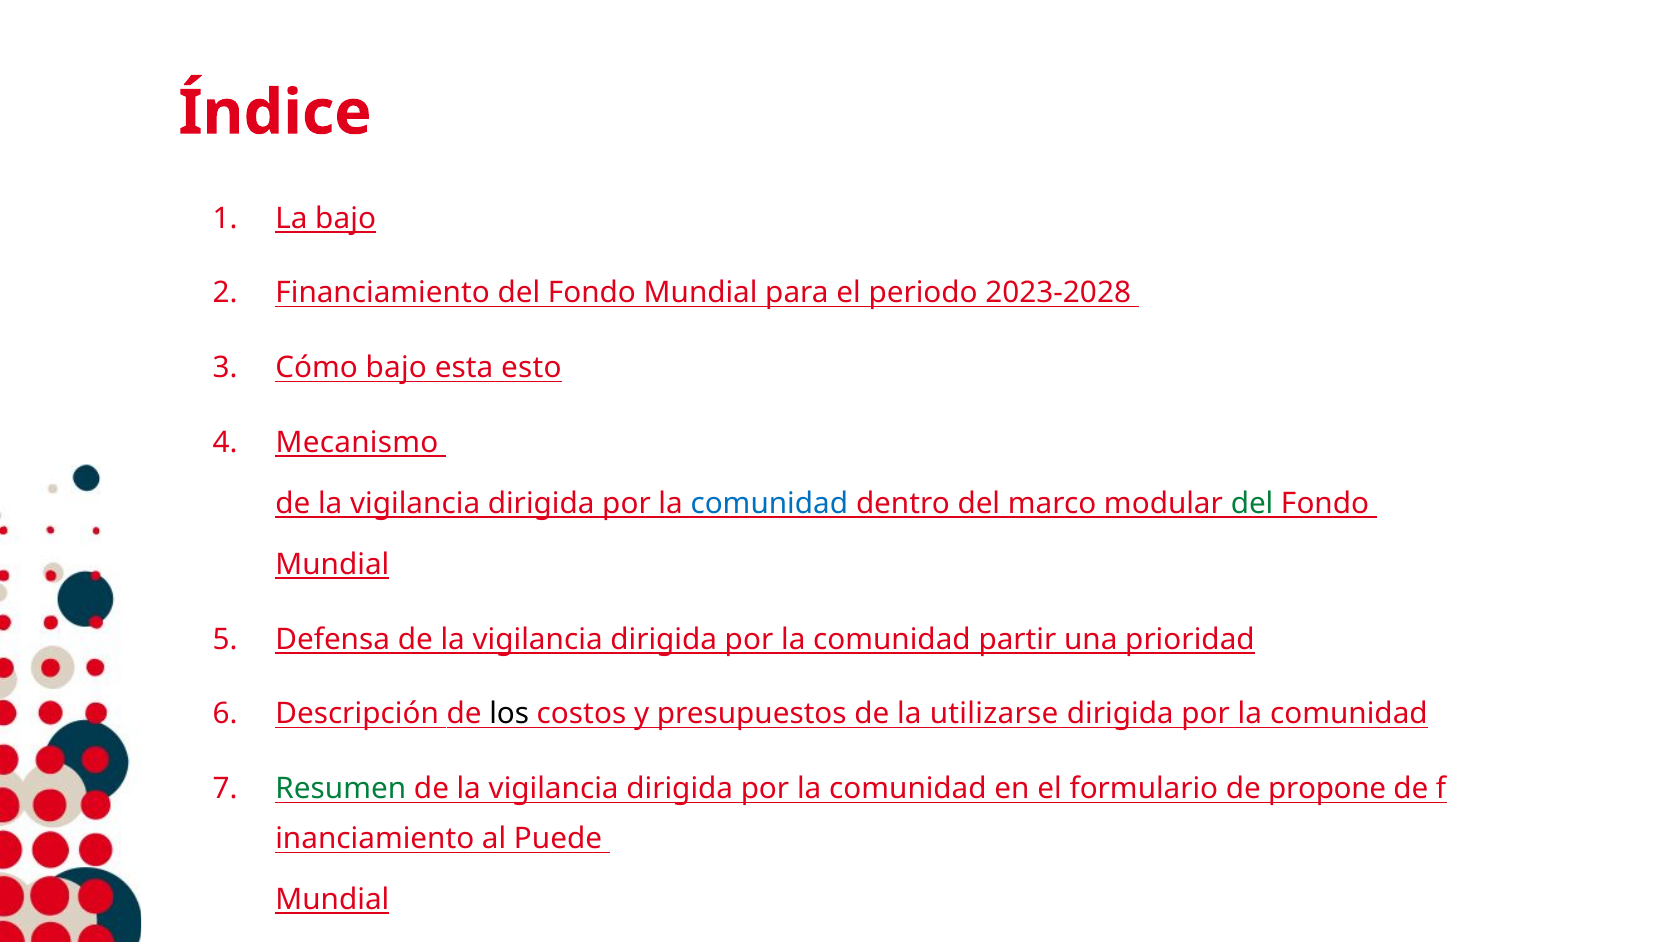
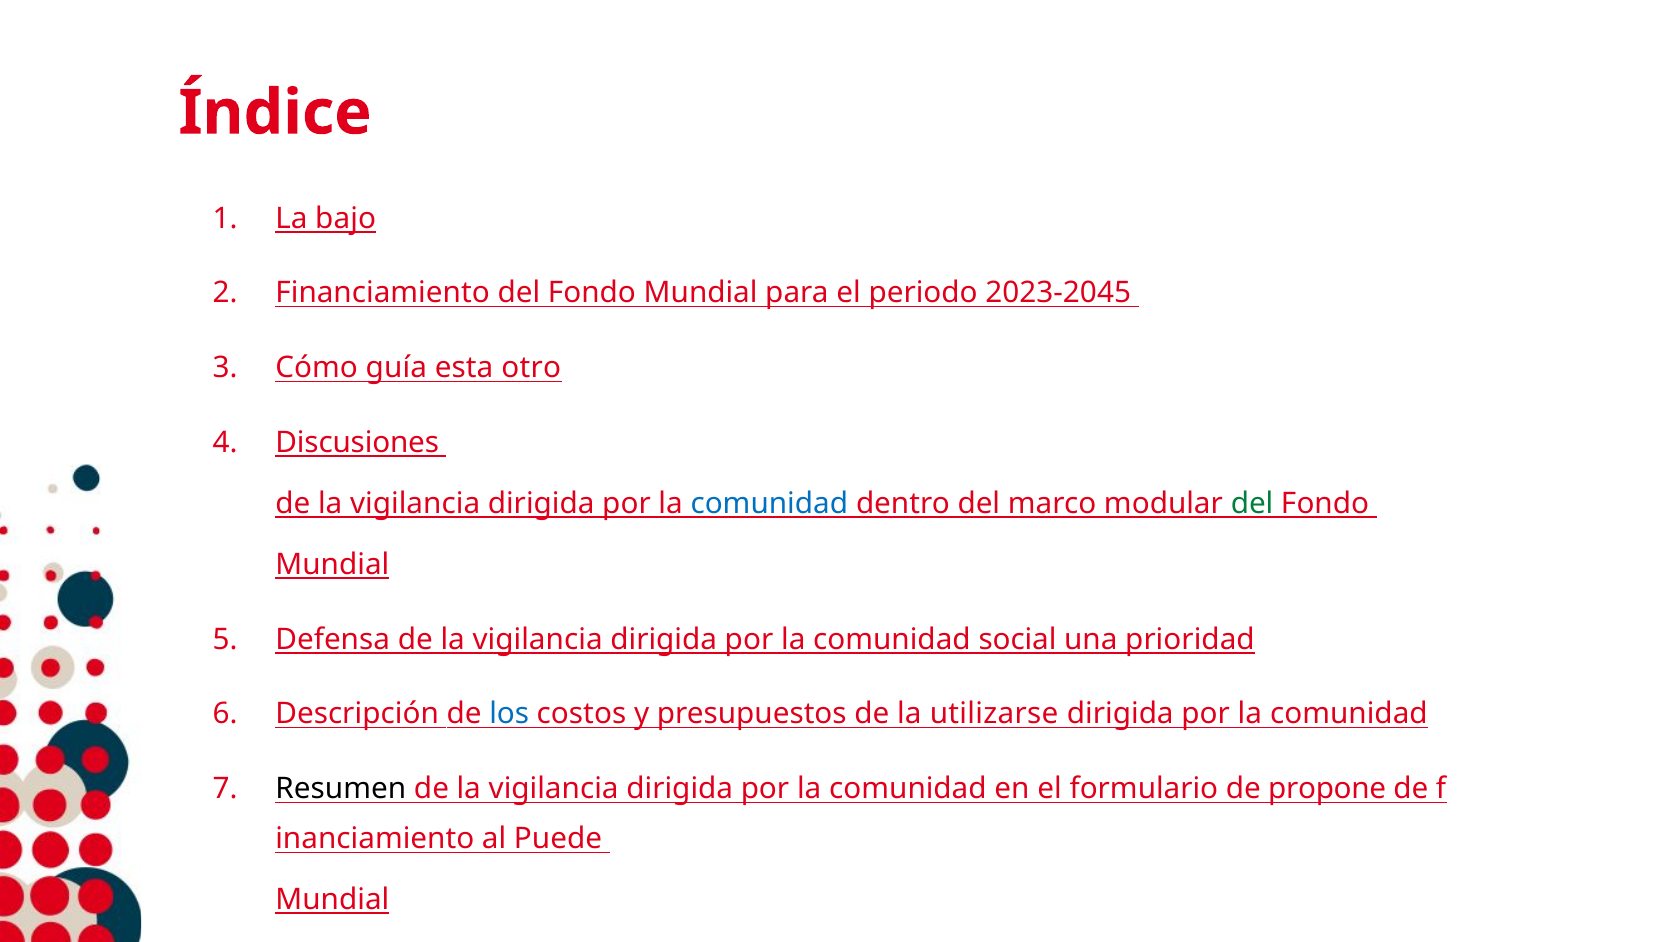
2023-2028: 2023-2028 -> 2023-2045
Cómo bajo: bajo -> guía
esto: esto -> otro
Mecanismo: Mecanismo -> Discusiones
partir: partir -> social
los colour: black -> blue
Resumen colour: green -> black
